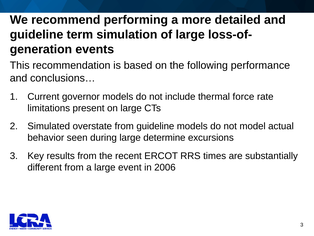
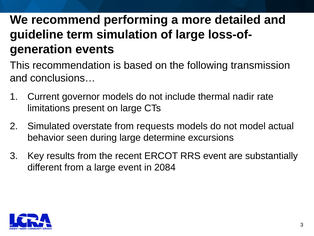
performance: performance -> transmission
force: force -> nadir
from guideline: guideline -> requests
RRS times: times -> event
2006: 2006 -> 2084
